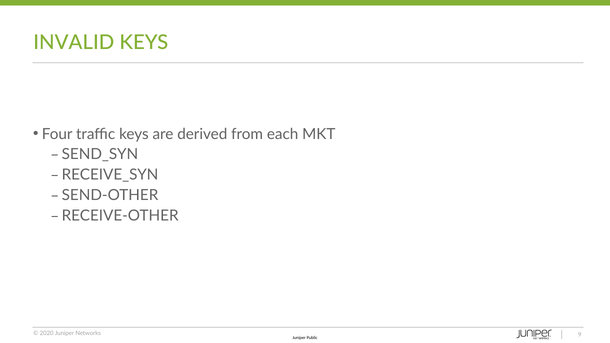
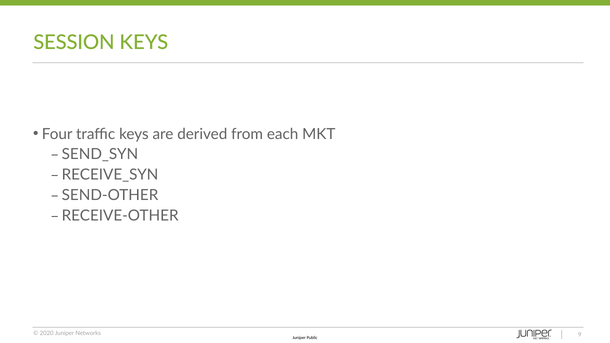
INVALID: INVALID -> SESSION
